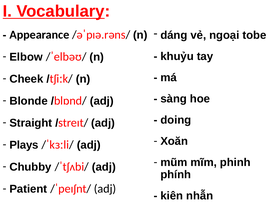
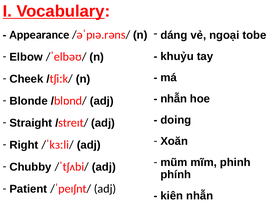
sàng at (174, 99): sàng -> nhẫn
Plays: Plays -> Right
